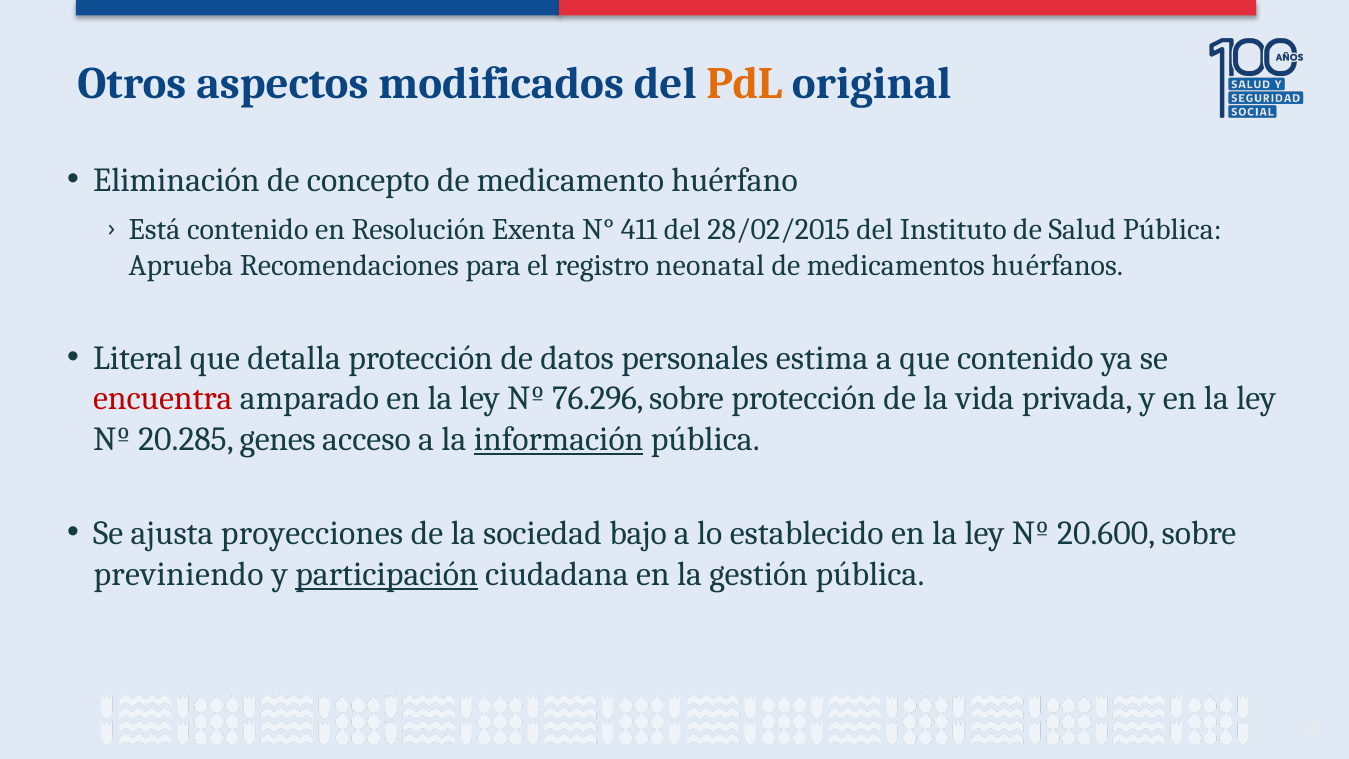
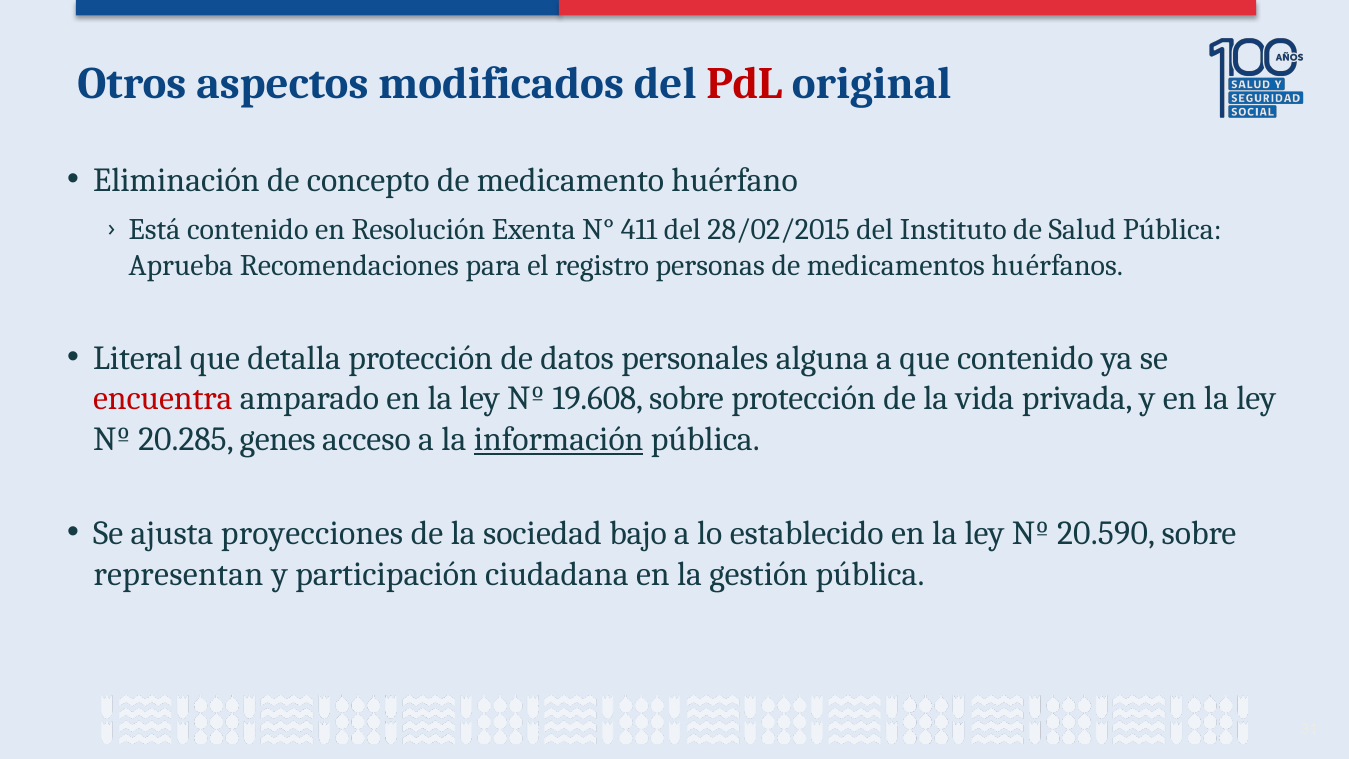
PdL colour: orange -> red
neonatal: neonatal -> personas
estima: estima -> alguna
76.296: 76.296 -> 19.608
20.600: 20.600 -> 20.590
previniendo: previniendo -> representan
participación underline: present -> none
